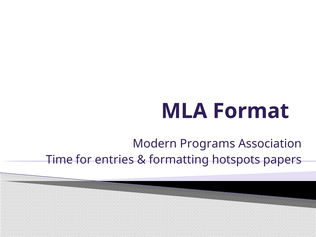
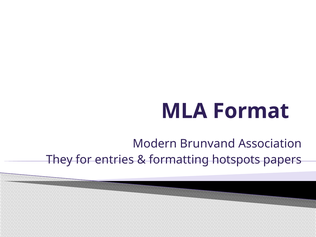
Programs: Programs -> Brunvand
Time: Time -> They
